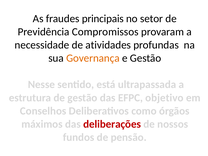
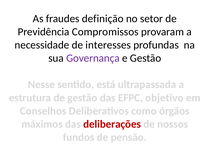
principais: principais -> definição
atividades: atividades -> interesses
Governança colour: orange -> purple
